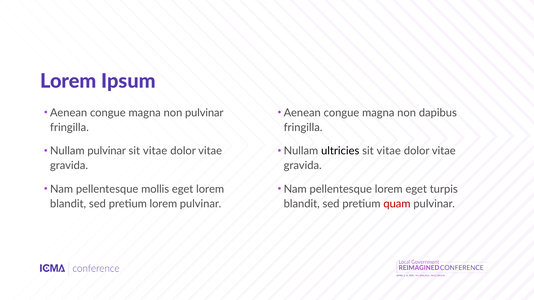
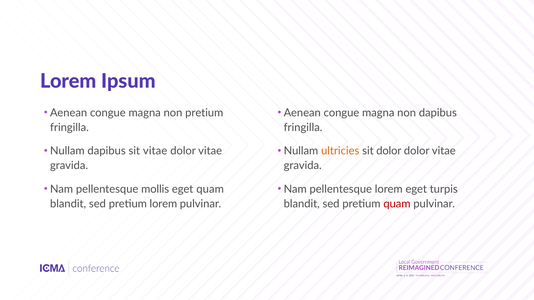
non pulvinar: pulvinar -> pretium
Nullam pulvinar: pulvinar -> dapibus
ultricies colour: black -> orange
vitae at (389, 151): vitae -> dolor
eget lorem: lorem -> quam
